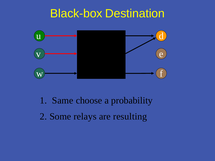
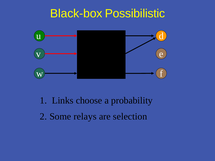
Destination: Destination -> Possibilistic
Same: Same -> Links
resulting: resulting -> selection
